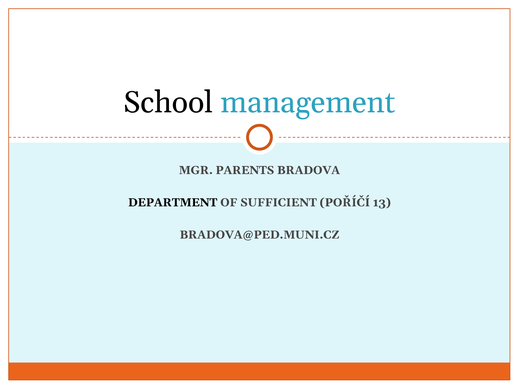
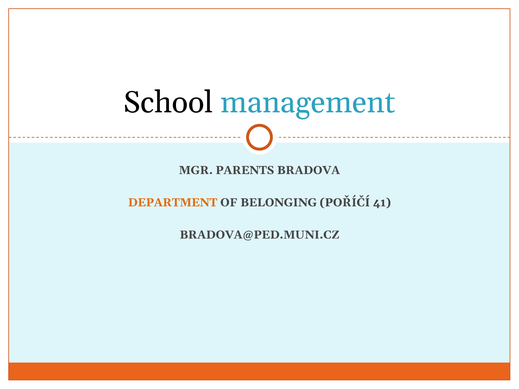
DEPARTMENT colour: black -> orange
SUFFICIENT: SUFFICIENT -> BELONGING
13: 13 -> 41
